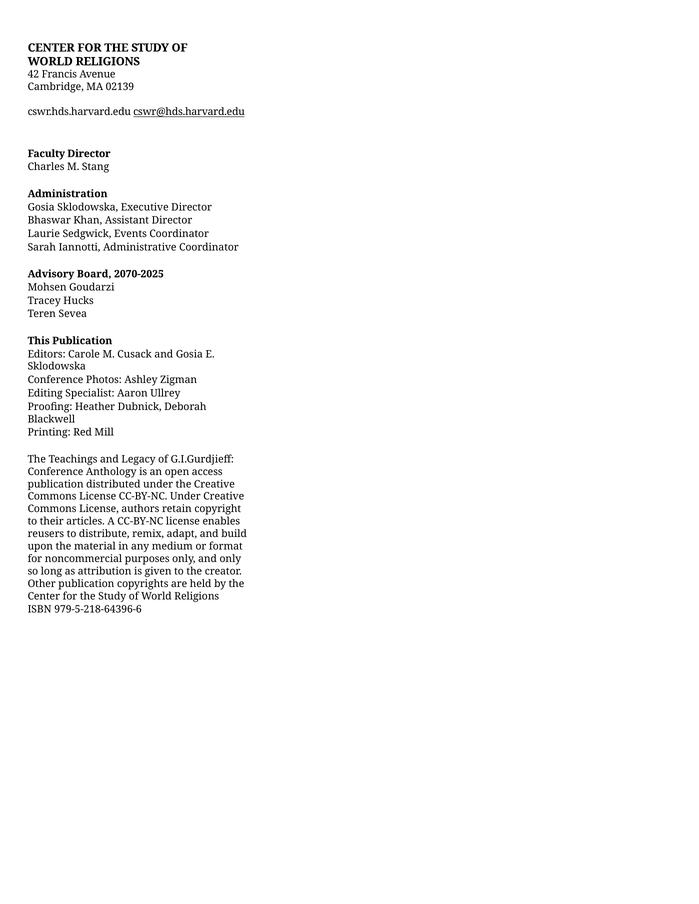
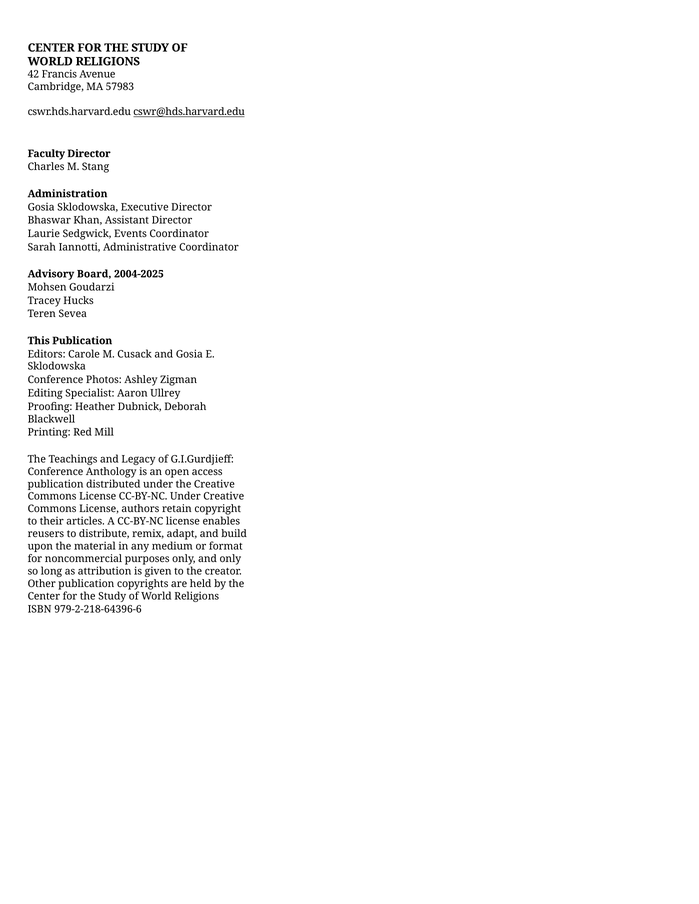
02139: 02139 -> 57983
2070-2025: 2070-2025 -> 2004-2025
979-5-218-64396-6: 979-5-218-64396-6 -> 979-2-218-64396-6
